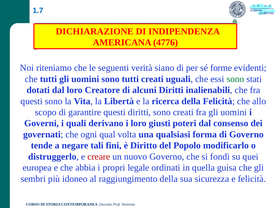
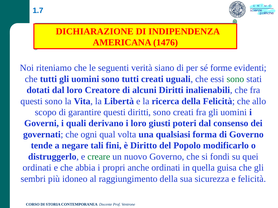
4776: 4776 -> 1476
creare colour: red -> green
europea at (37, 168): europea -> ordinati
legale: legale -> anche
